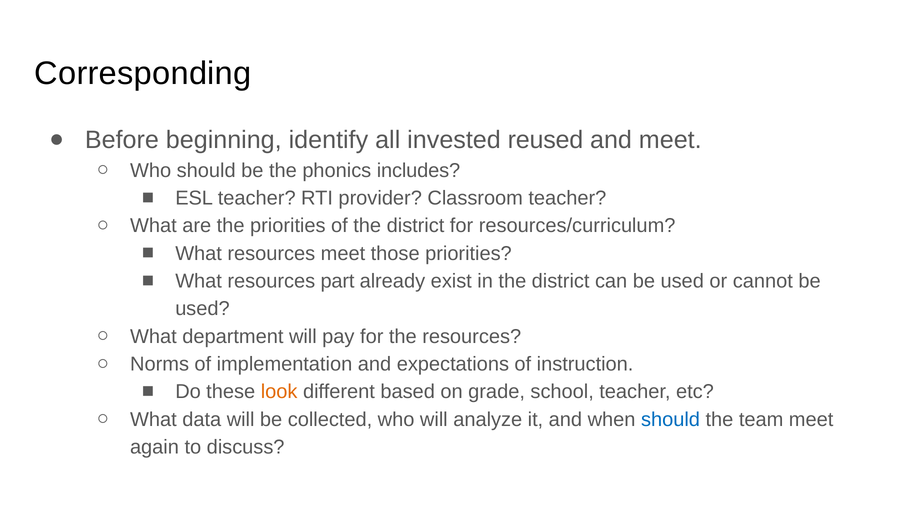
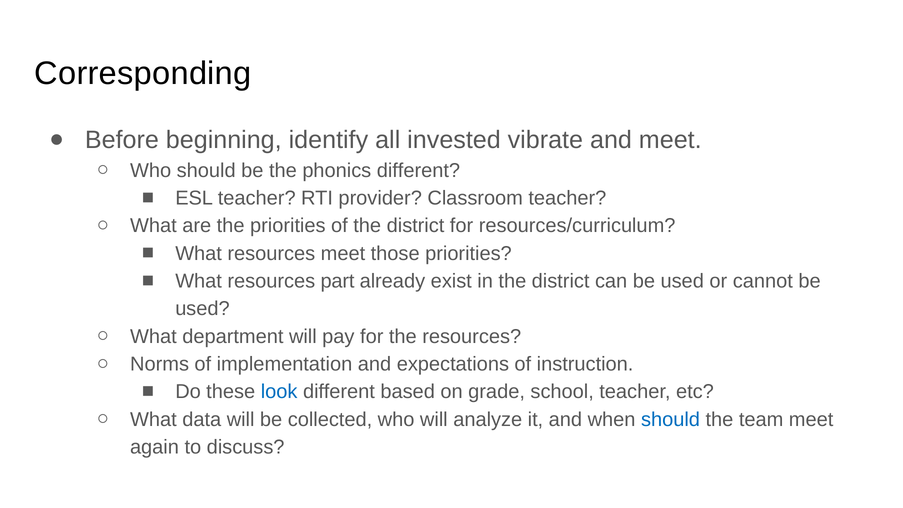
reused: reused -> vibrate
phonics includes: includes -> different
look colour: orange -> blue
